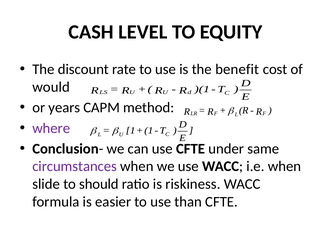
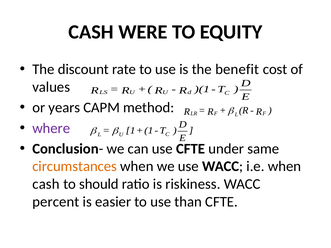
LEVEL: LEVEL -> WERE
would: would -> values
circumstances colour: purple -> orange
slide at (46, 184): slide -> cash
formula: formula -> percent
